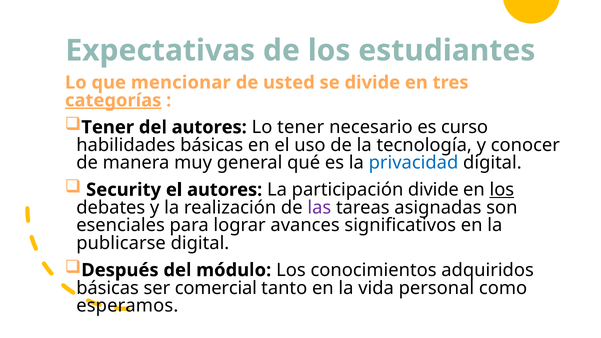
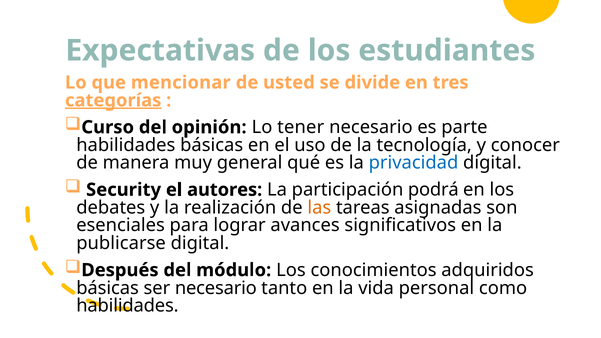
Tener at (108, 127): Tener -> Curso
del autores: autores -> opinión
curso: curso -> parte
participación divide: divide -> podrá
los at (502, 190) underline: present -> none
las colour: purple -> orange
ser comercial: comercial -> necesario
esperamos at (127, 306): esperamos -> habilidades
